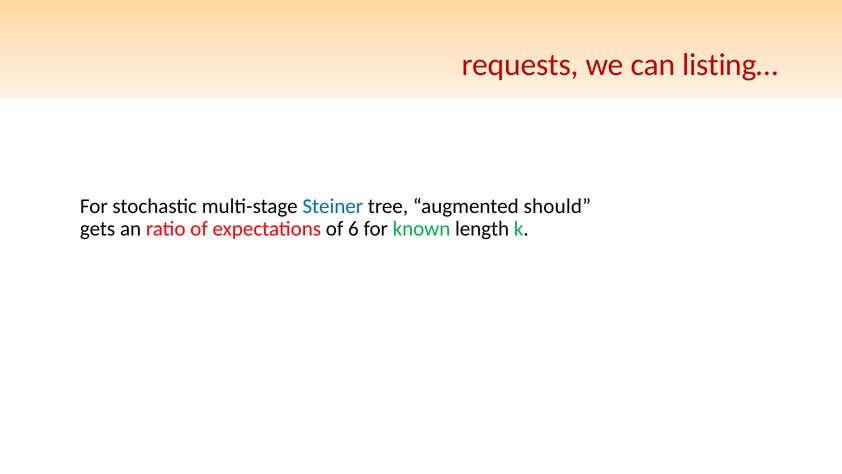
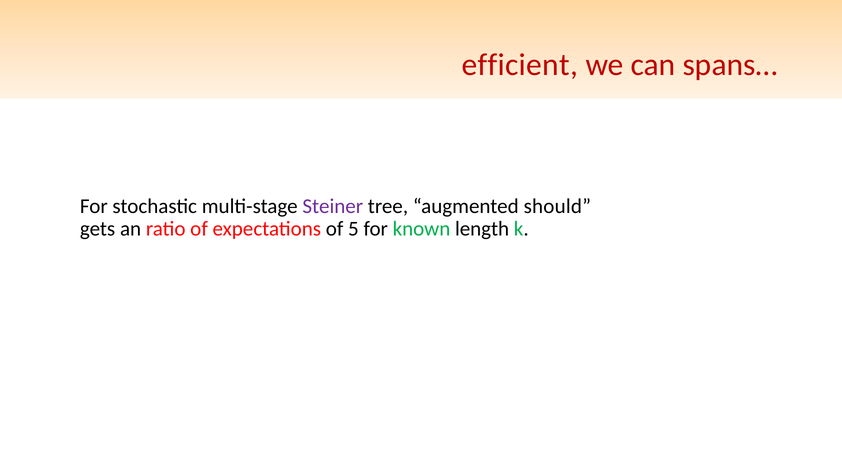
requests: requests -> efficient
listing…: listing… -> spans…
Steiner colour: blue -> purple
6: 6 -> 5
